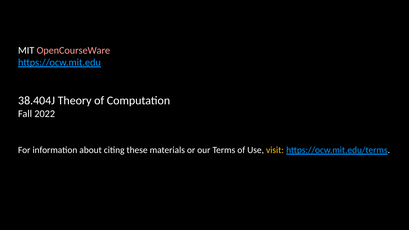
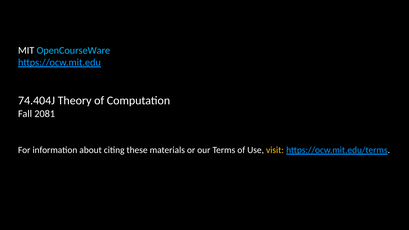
OpenCourseWare colour: pink -> light blue
38.404J: 38.404J -> 74.404J
2022: 2022 -> 2081
